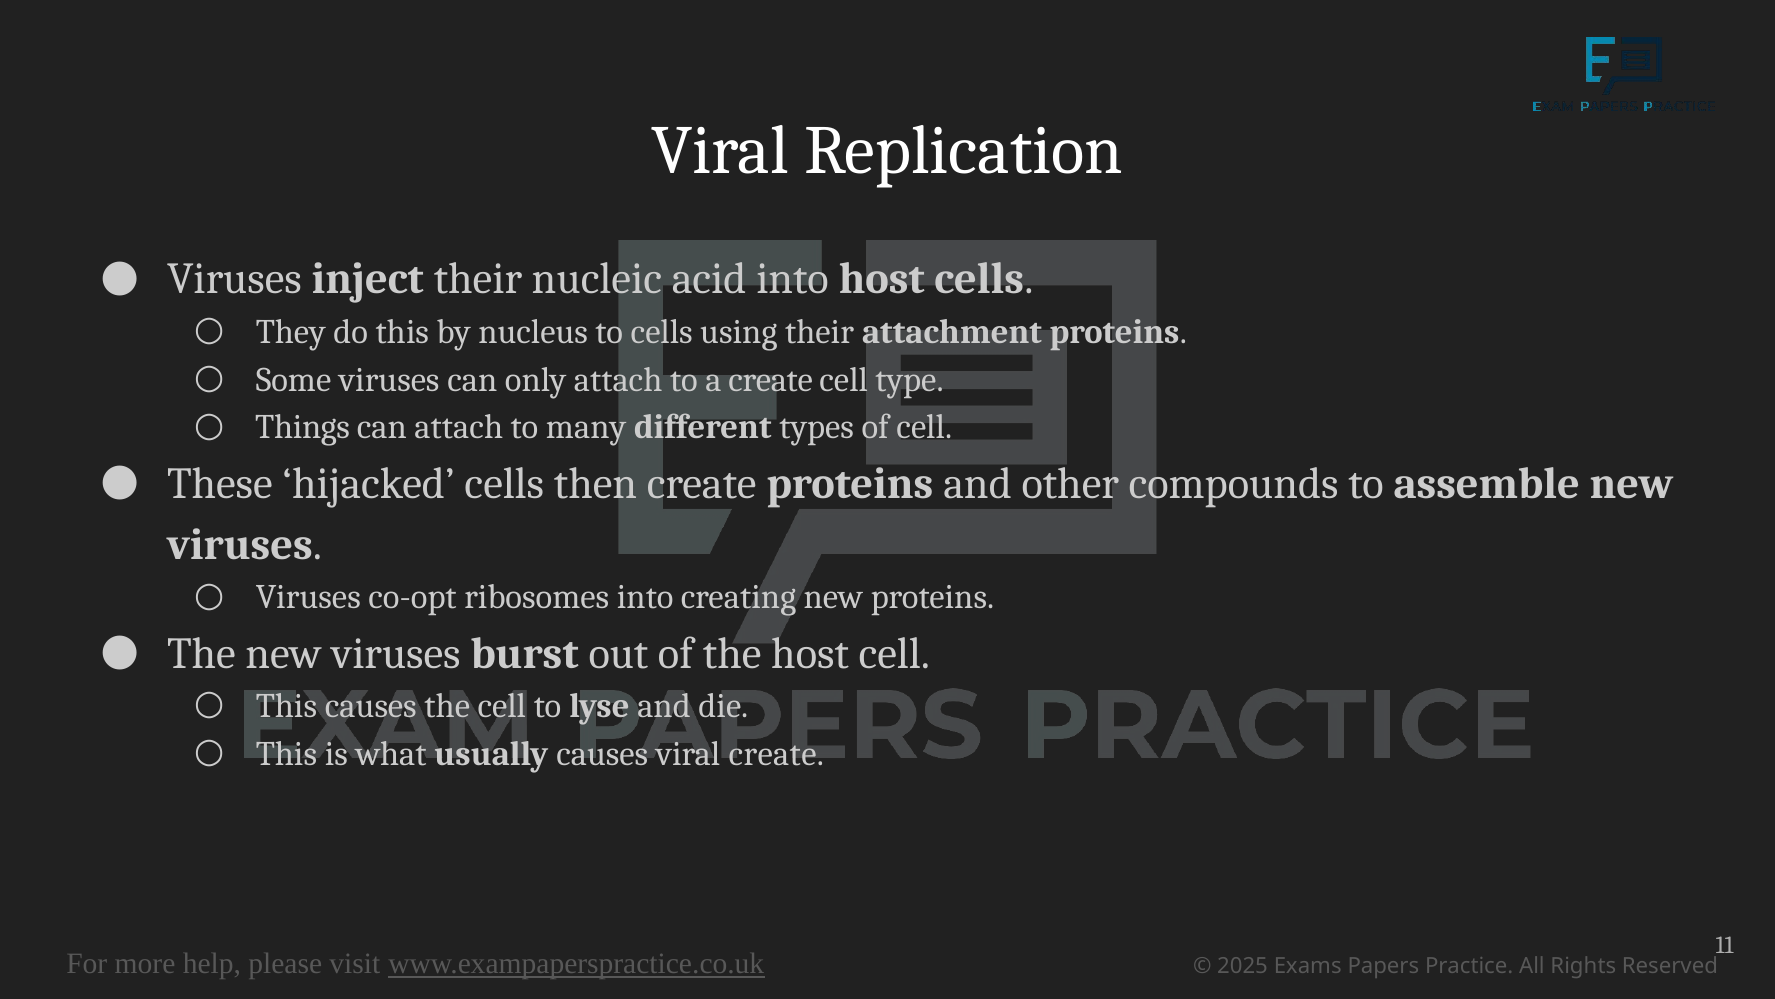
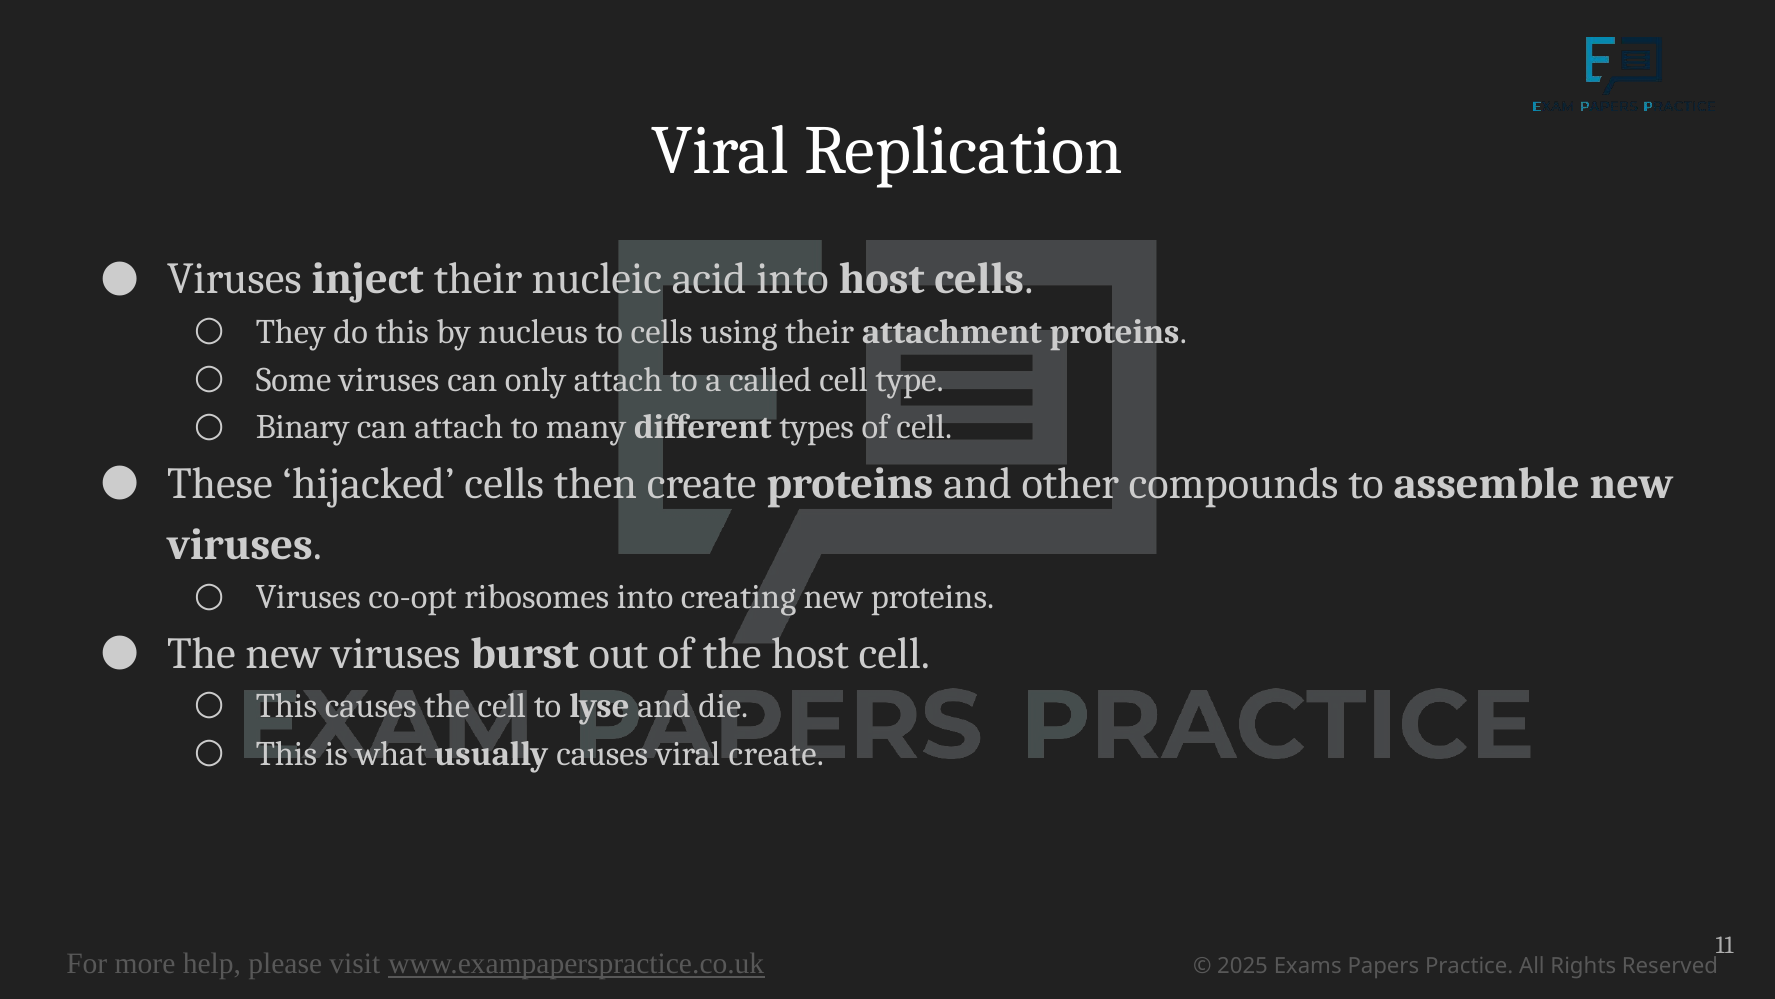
a create: create -> called
Things: Things -> Binary
